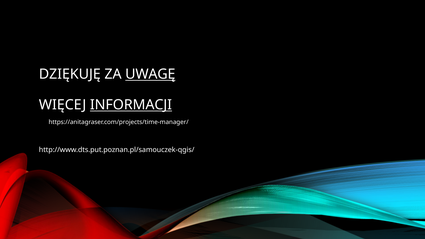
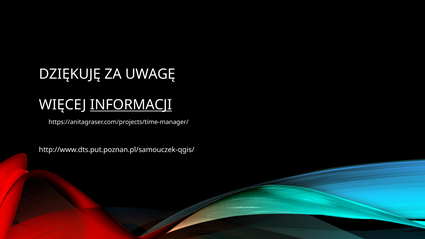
UWAGĘ underline: present -> none
